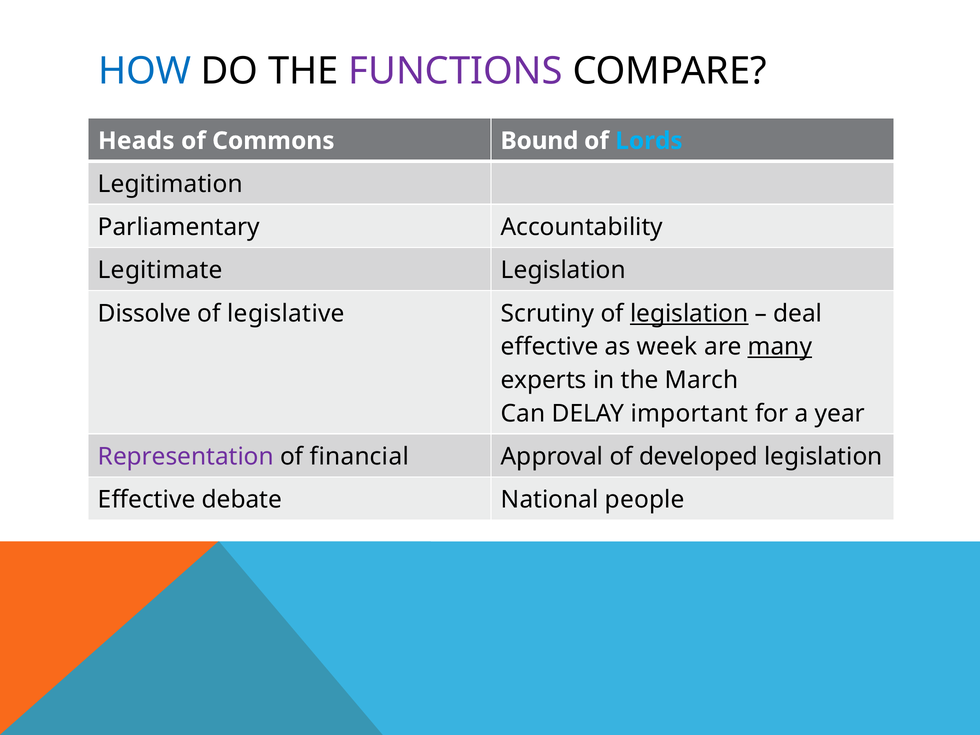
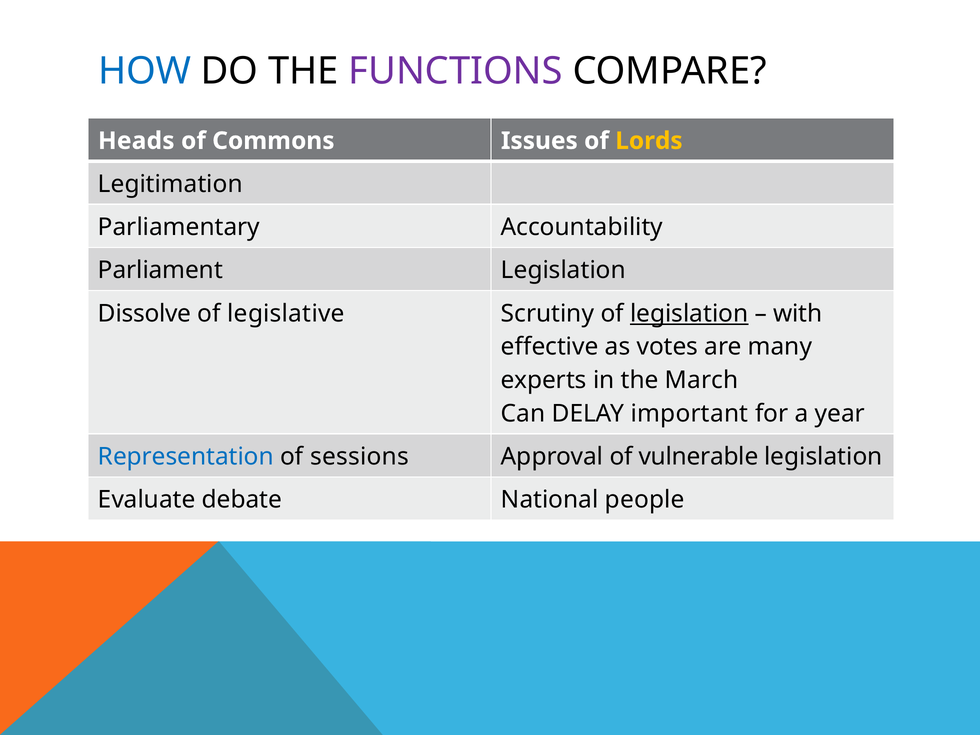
Bound: Bound -> Issues
Lords colour: light blue -> yellow
Legitimate: Legitimate -> Parliament
deal: deal -> with
week: week -> votes
many underline: present -> none
Representation colour: purple -> blue
financial: financial -> sessions
developed: developed -> vulnerable
Effective at (147, 500): Effective -> Evaluate
